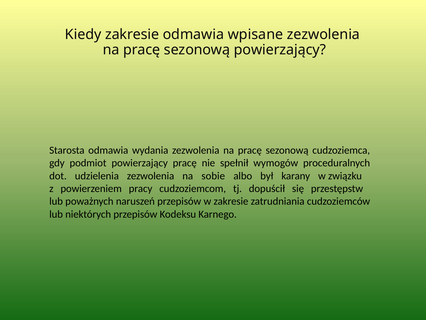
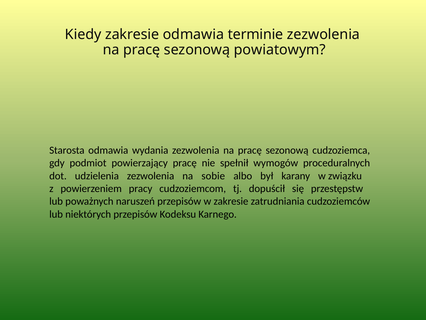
wpisane: wpisane -> terminie
sezonową powierzający: powierzający -> powiatowym
